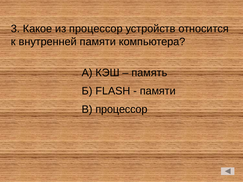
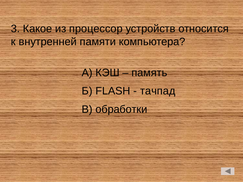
памяти at (158, 91): памяти -> тачпад
В процессор: процессор -> обработки
